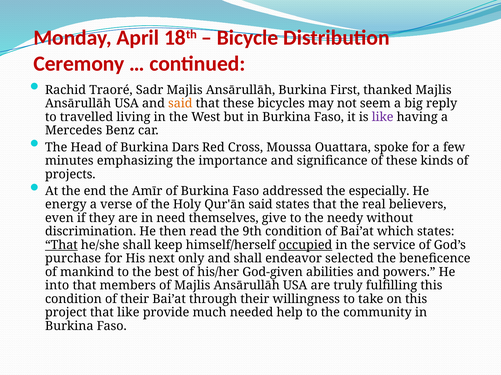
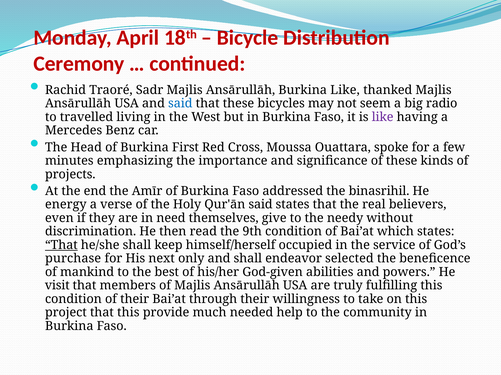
Burkina First: First -> Like
said at (180, 104) colour: orange -> blue
reply: reply -> radio
Dars: Dars -> First
especially: especially -> binasrihil
occupied underline: present -> none
into: into -> visit
that like: like -> this
